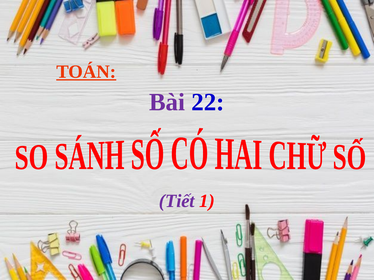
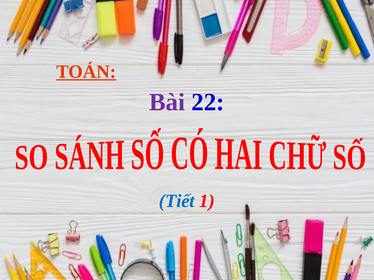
Tiết colour: purple -> blue
